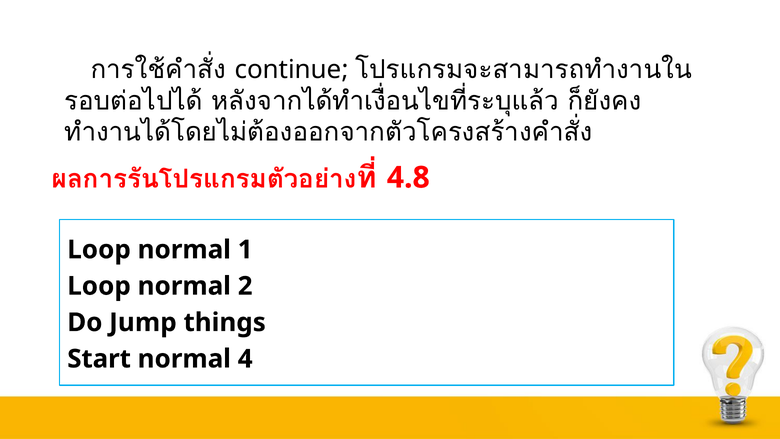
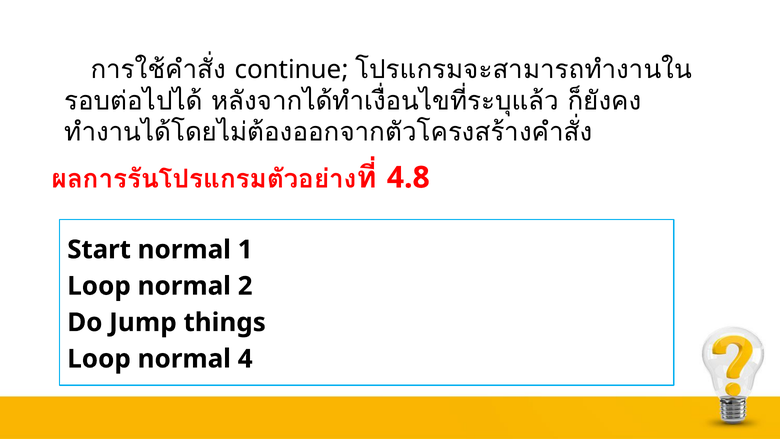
Loop at (99, 250): Loop -> Start
Start at (99, 359): Start -> Loop
